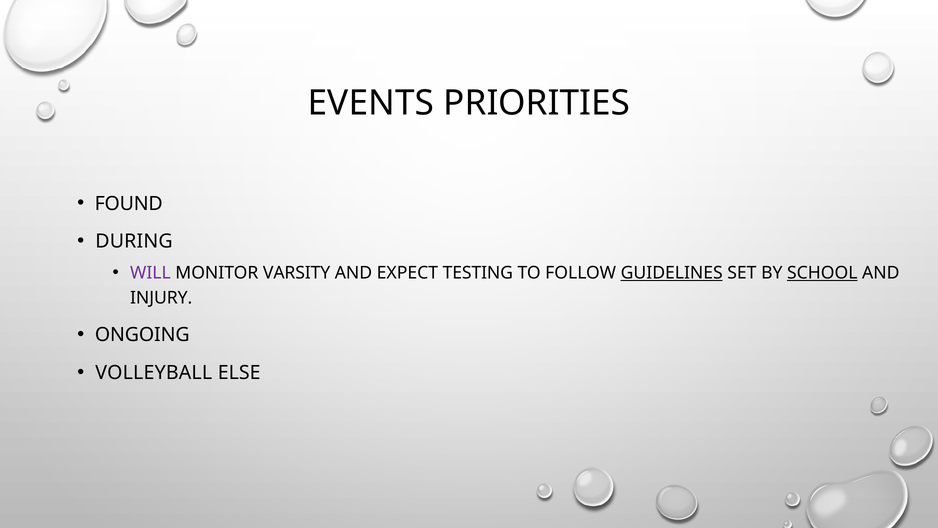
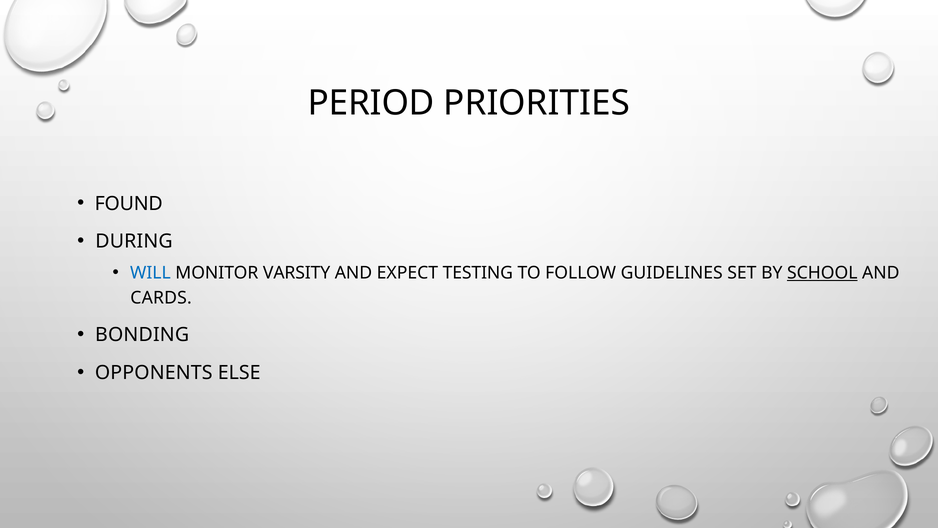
EVENTS: EVENTS -> PERIOD
WILL colour: purple -> blue
GUIDELINES underline: present -> none
INJURY: INJURY -> CARDS
ONGOING: ONGOING -> BONDING
VOLLEYBALL: VOLLEYBALL -> OPPONENTS
